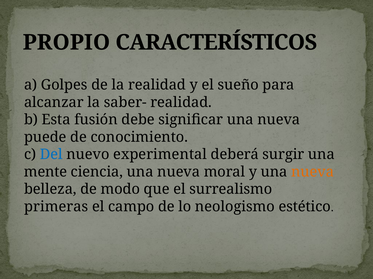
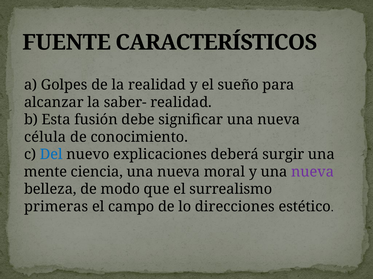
PROPIO: PROPIO -> FUENTE
puede: puede -> célula
experimental: experimental -> explicaciones
nueva at (313, 172) colour: orange -> purple
neologismo: neologismo -> direcciones
